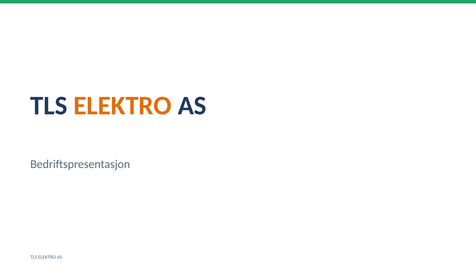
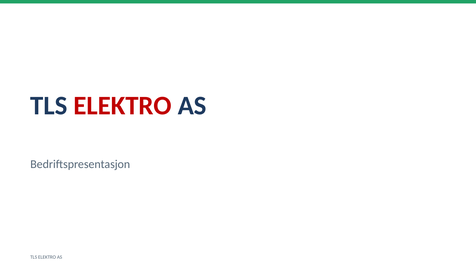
ELEKTRO at (123, 106) colour: orange -> red
